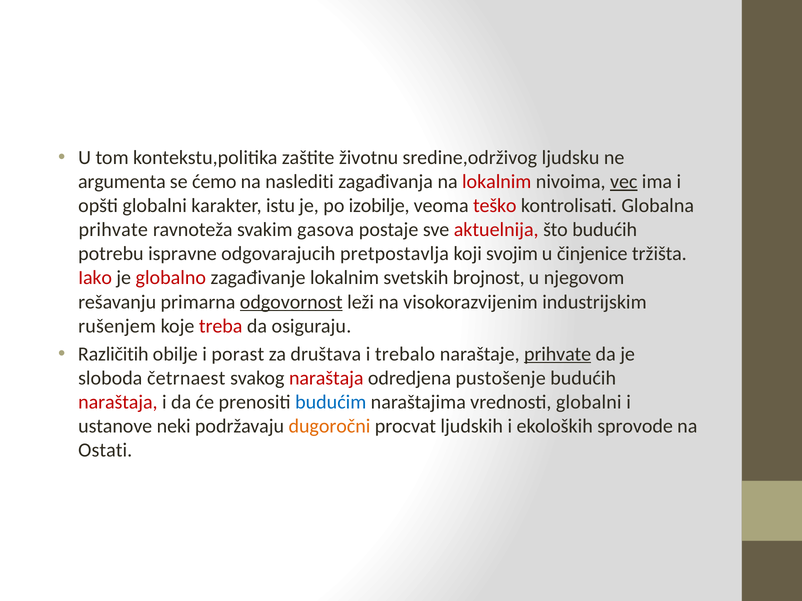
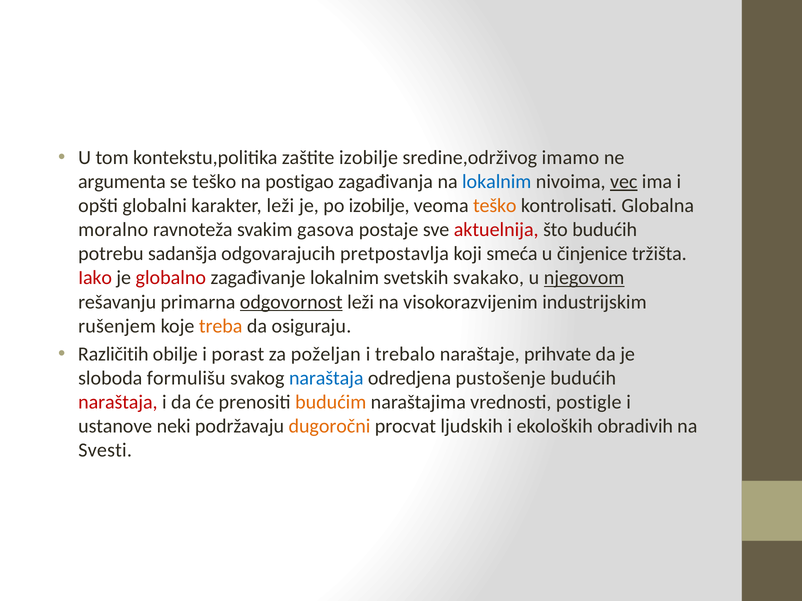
zaštite životnu: životnu -> izobilje
ljudsku: ljudsku -> imamo
se ćemo: ćemo -> teško
naslediti: naslediti -> postigao
lokalnim at (497, 182) colour: red -> blue
karakter istu: istu -> leži
teško at (495, 206) colour: red -> orange
prihvate at (113, 230): prihvate -> moralno
ispravne: ispravne -> sadanšja
svojim: svojim -> smeća
brojnost: brojnost -> svakako
njegovom underline: none -> present
treba colour: red -> orange
društava: društava -> poželjan
prihvate at (558, 354) underline: present -> none
četrnaest: četrnaest -> formulišu
naraštaja at (326, 378) colour: red -> blue
budućim colour: blue -> orange
vrednosti globalni: globalni -> postigle
sprovode: sprovode -> obradivih
Ostati: Ostati -> Svesti
